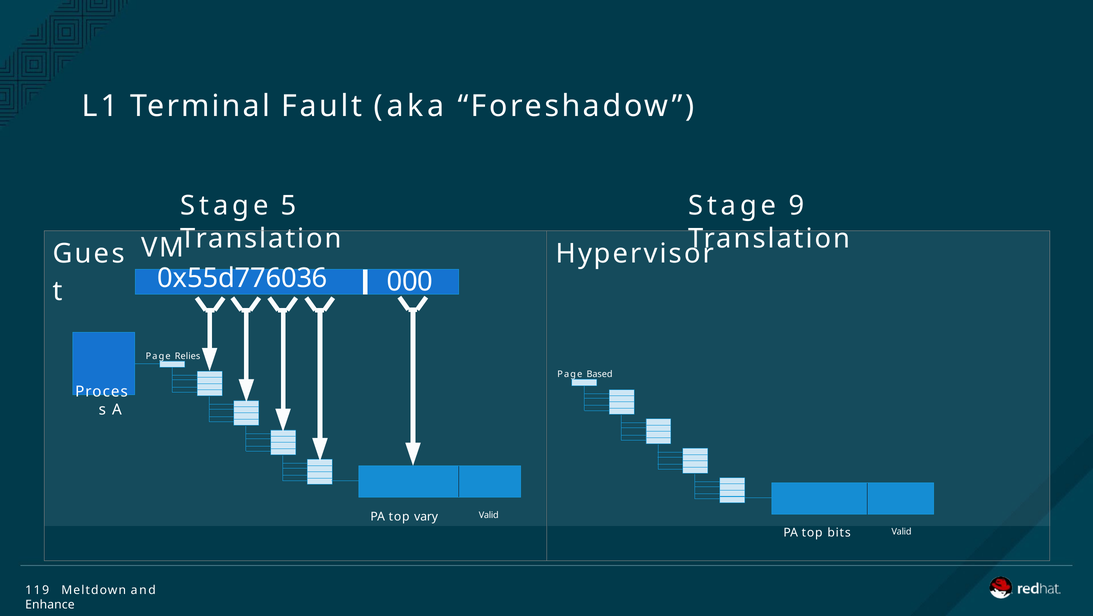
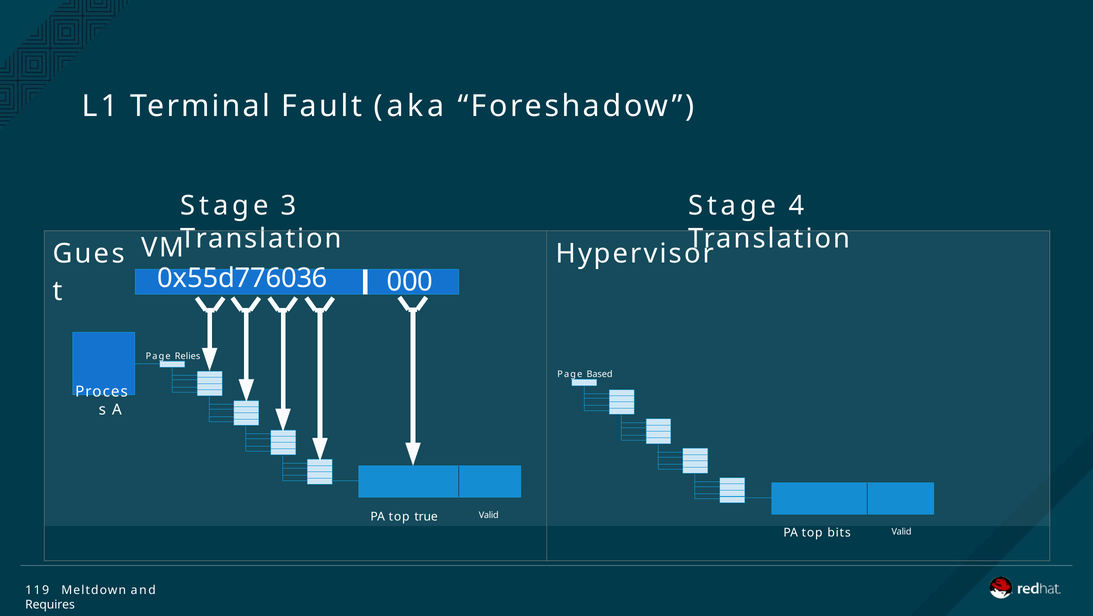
5: 5 -> 3
9: 9 -> 4
vary: vary -> true
Enhance: Enhance -> Requires
